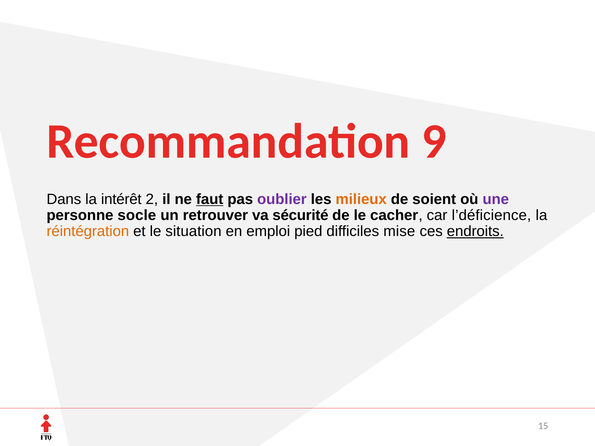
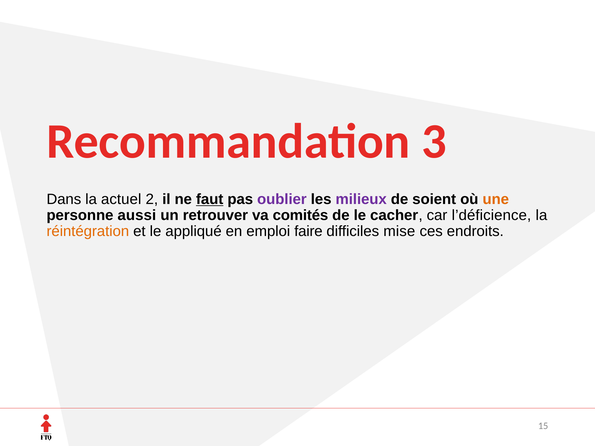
9: 9 -> 3
intérêt: intérêt -> actuel
milieux colour: orange -> purple
une colour: purple -> orange
socle: socle -> aussi
sécurité: sécurité -> comités
situation: situation -> appliqué
pied: pied -> faire
endroits underline: present -> none
